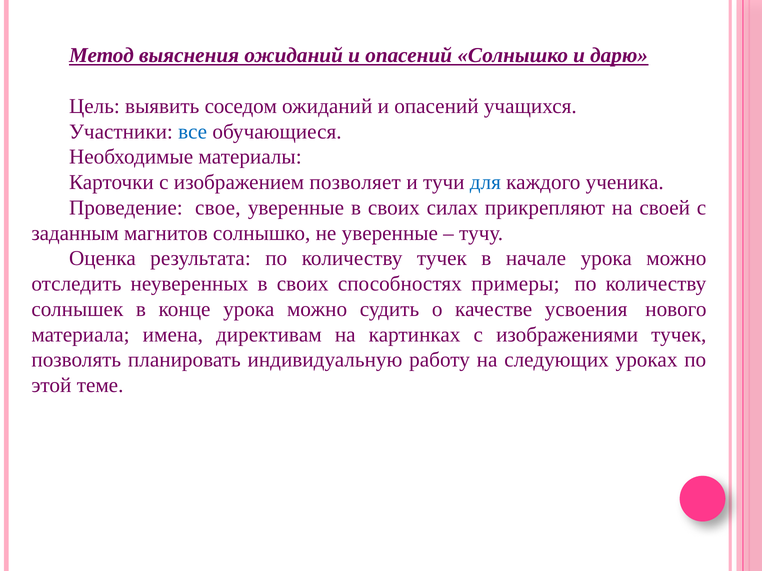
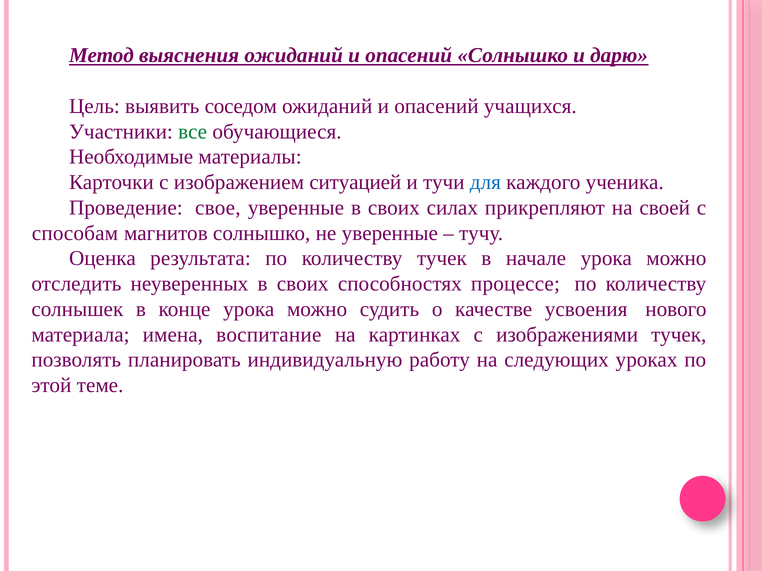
все colour: blue -> green
позволяет: позволяет -> ситуацией
заданным: заданным -> способам
примеры: примеры -> процессе
директивам: директивам -> воспитание
